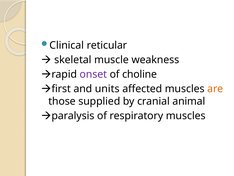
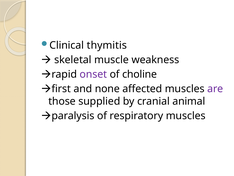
reticular: reticular -> thymitis
units: units -> none
are colour: orange -> purple
